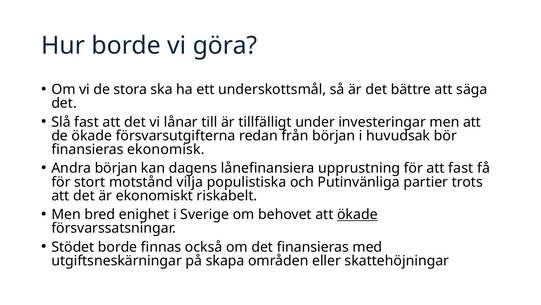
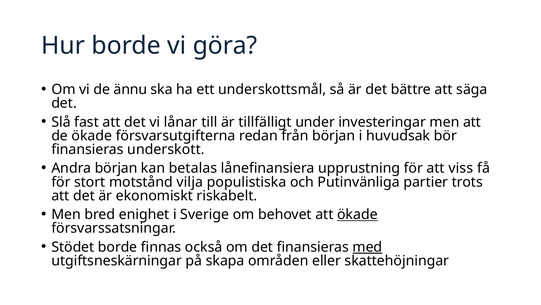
stora: stora -> ännu
ekonomisk: ekonomisk -> underskott
dagens: dagens -> betalas
att fast: fast -> viss
med underline: none -> present
